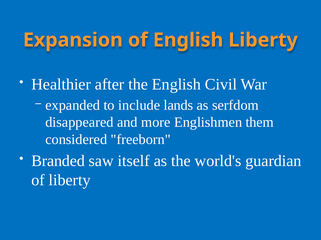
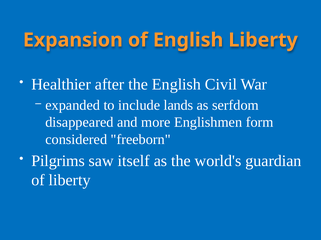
them: them -> form
Branded: Branded -> Pilgrims
